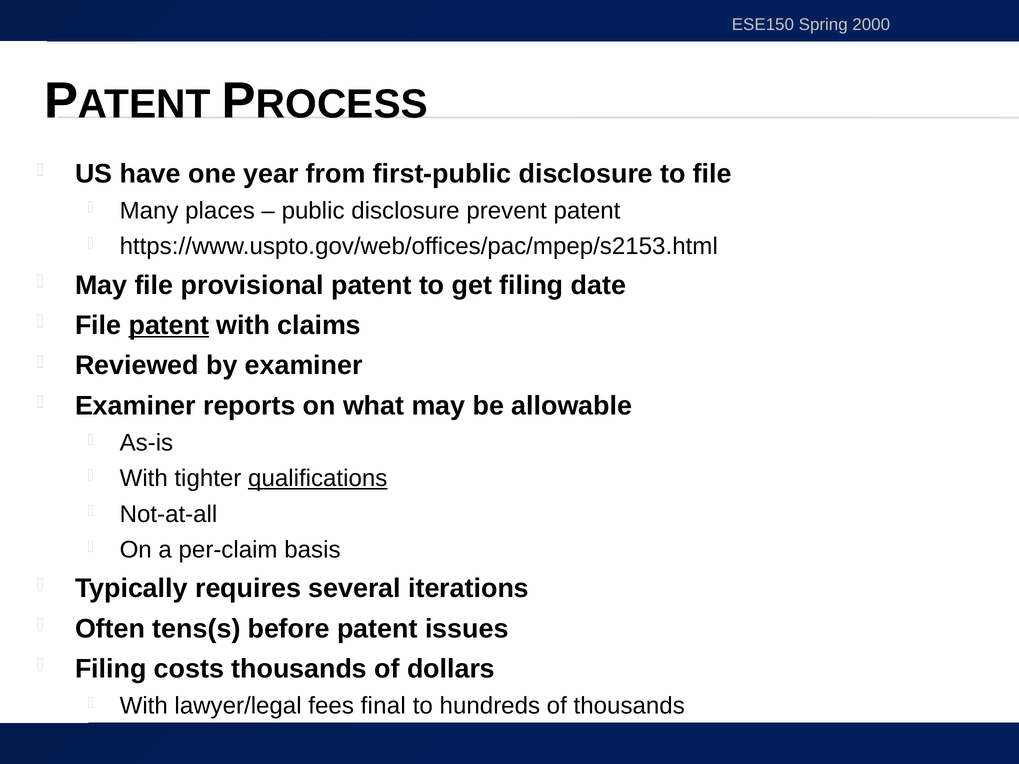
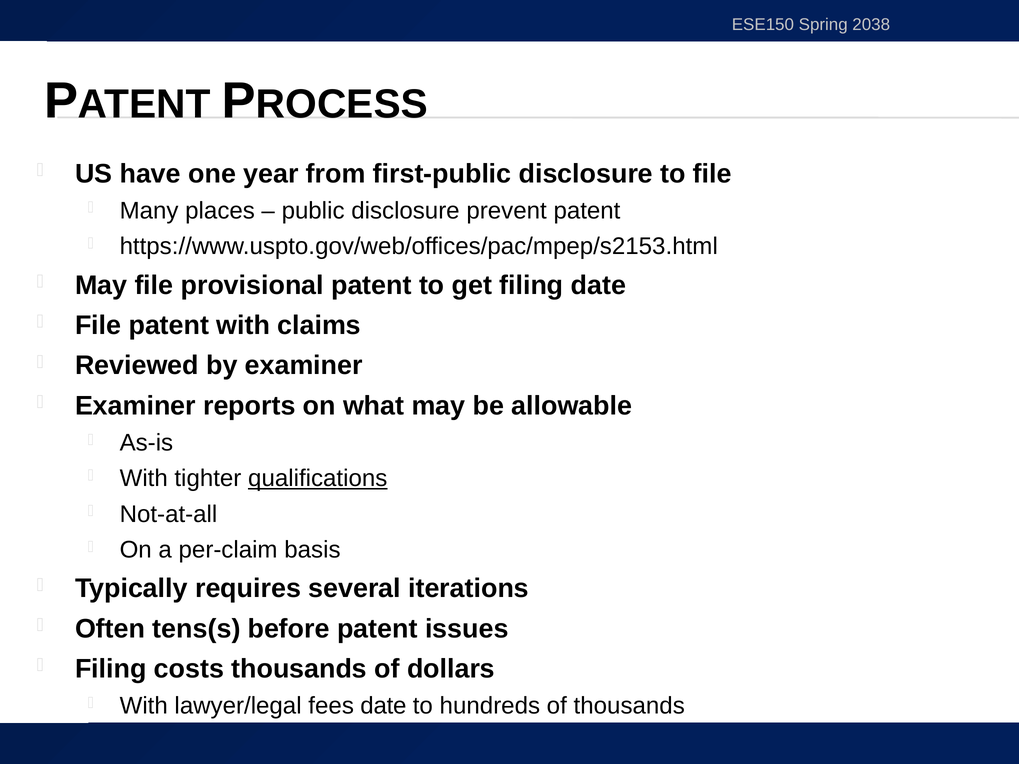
2000: 2000 -> 2038
patent at (169, 325) underline: present -> none
fees final: final -> date
